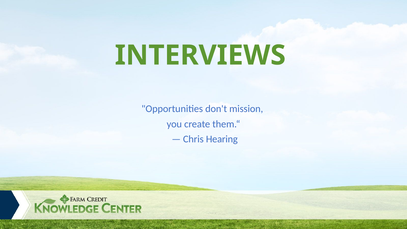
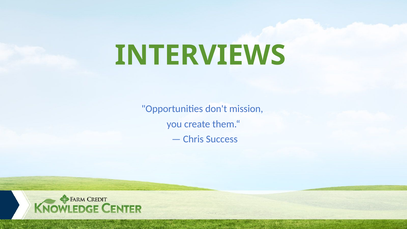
Hearing: Hearing -> Success
